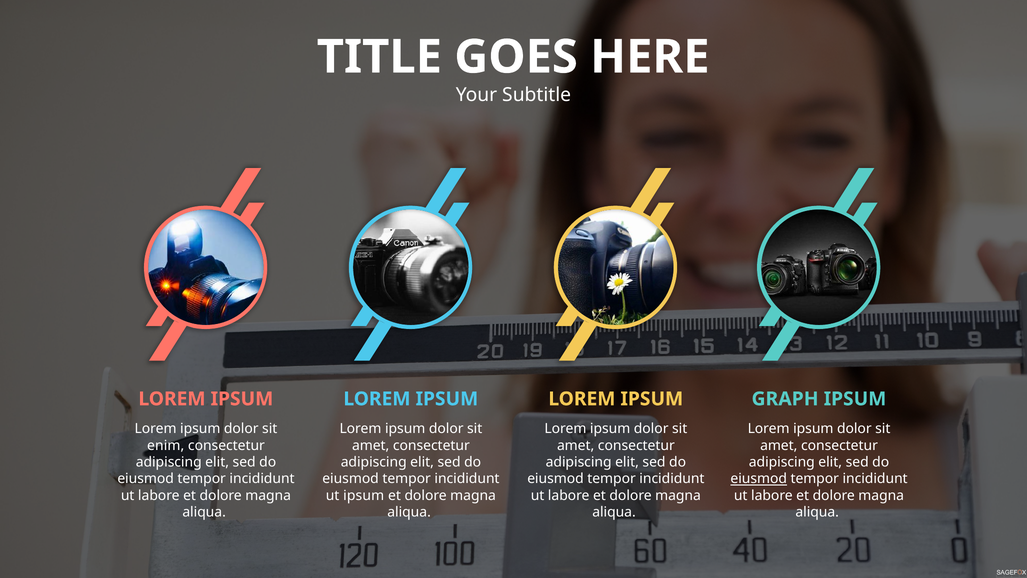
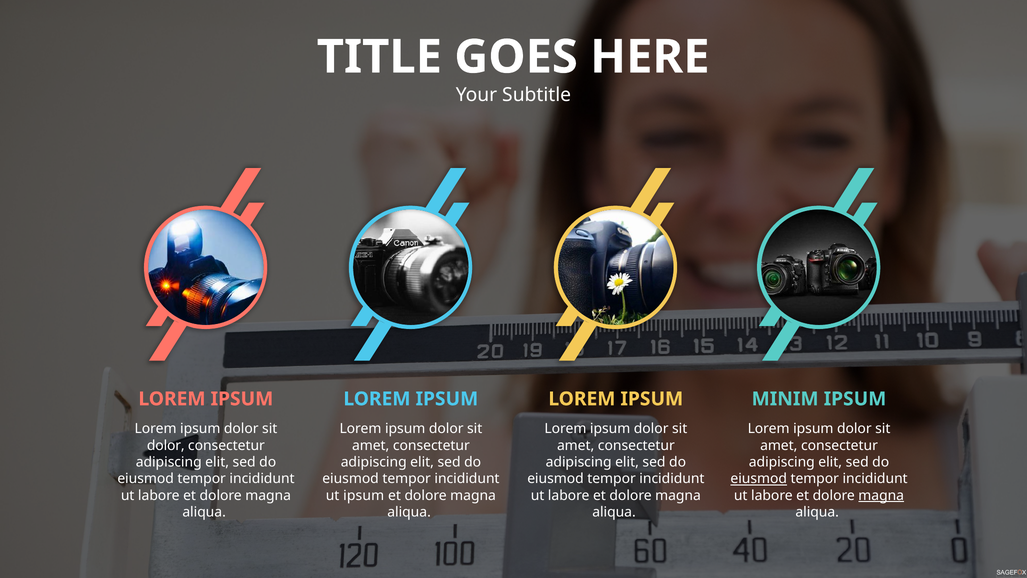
GRAPH: GRAPH -> MINIM
enim at (166, 445): enim -> dolor
magna at (881, 495) underline: none -> present
